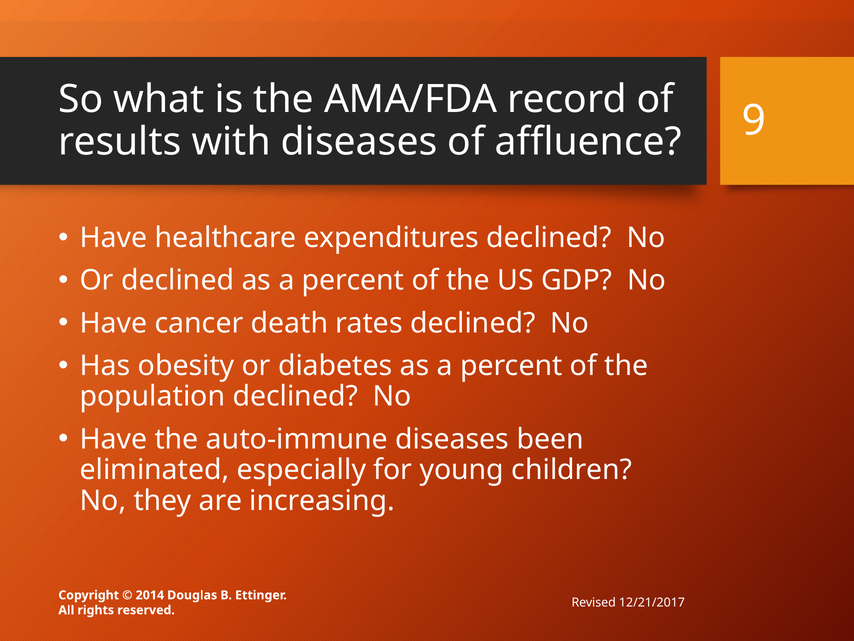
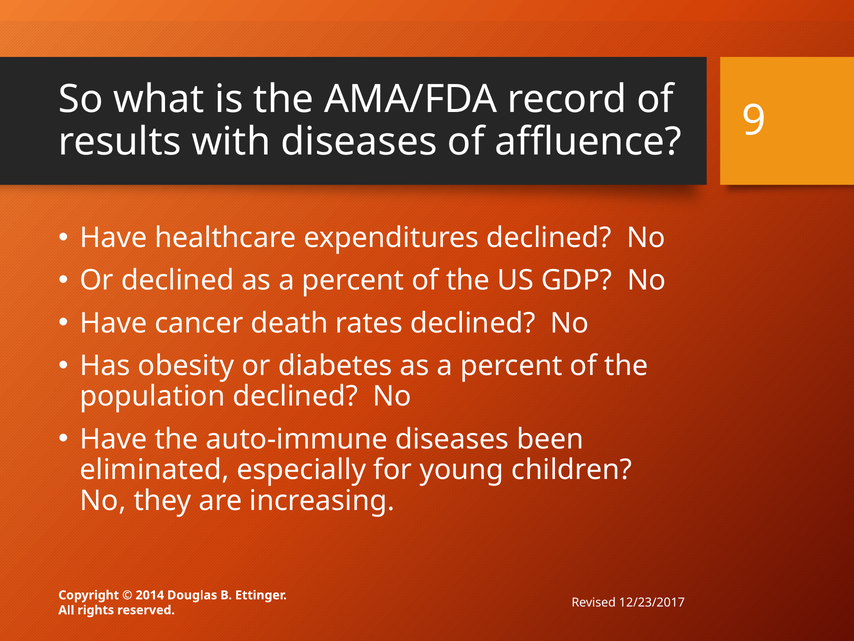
12/21/2017: 12/21/2017 -> 12/23/2017
